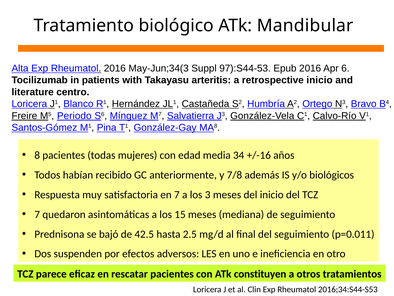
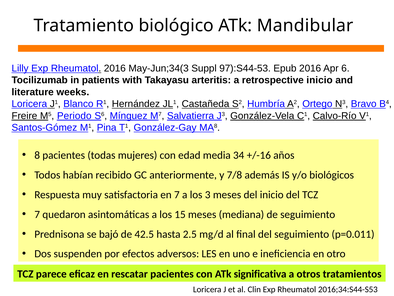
Alta: Alta -> Lilly
centro: centro -> weeks
constituyen: constituyen -> significativa
